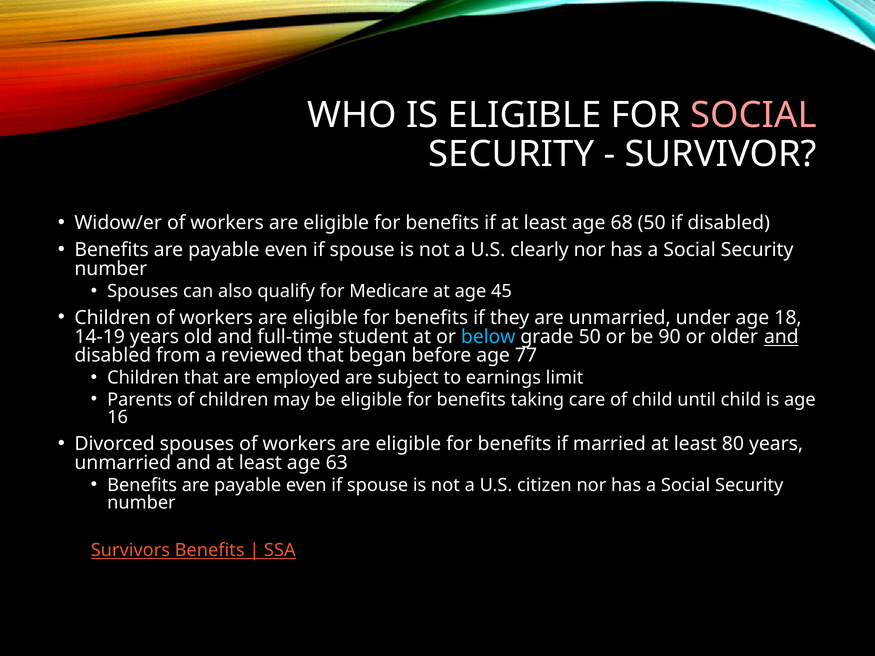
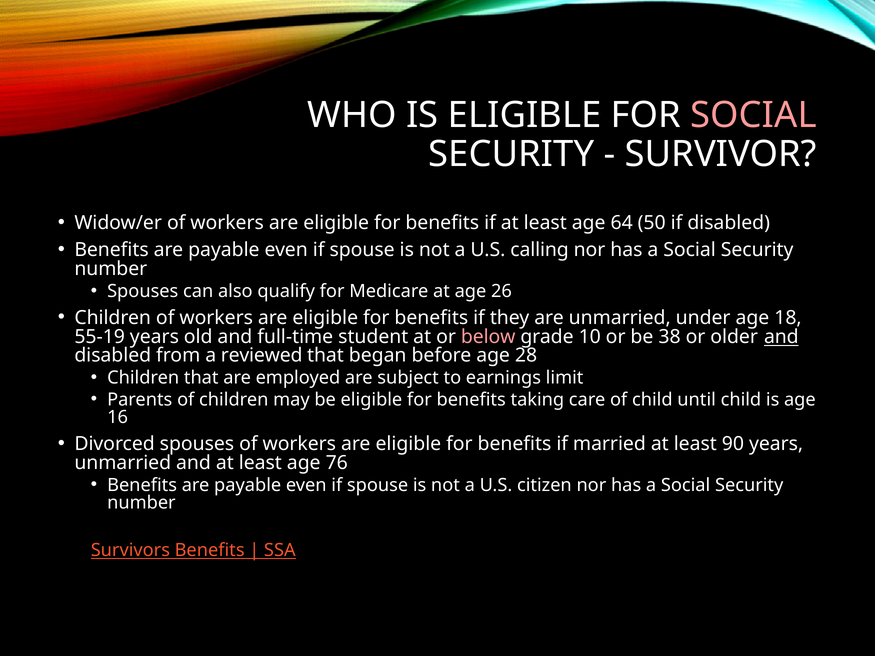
68: 68 -> 64
clearly: clearly -> calling
45: 45 -> 26
14-19: 14-19 -> 55-19
below colour: light blue -> pink
grade 50: 50 -> 10
90: 90 -> 38
77: 77 -> 28
80: 80 -> 90
63: 63 -> 76
